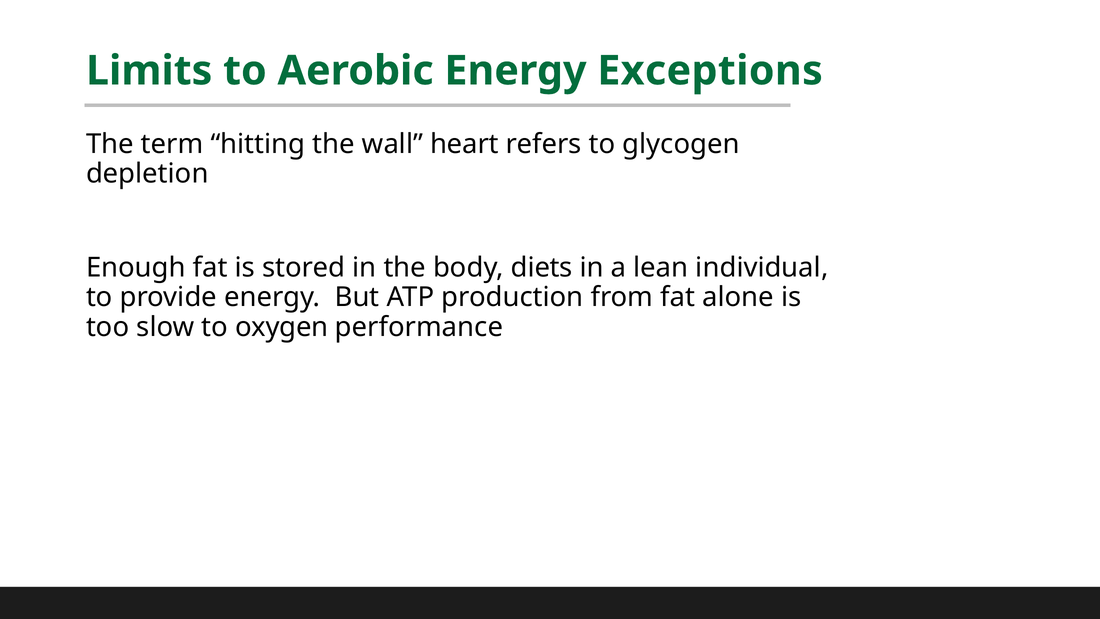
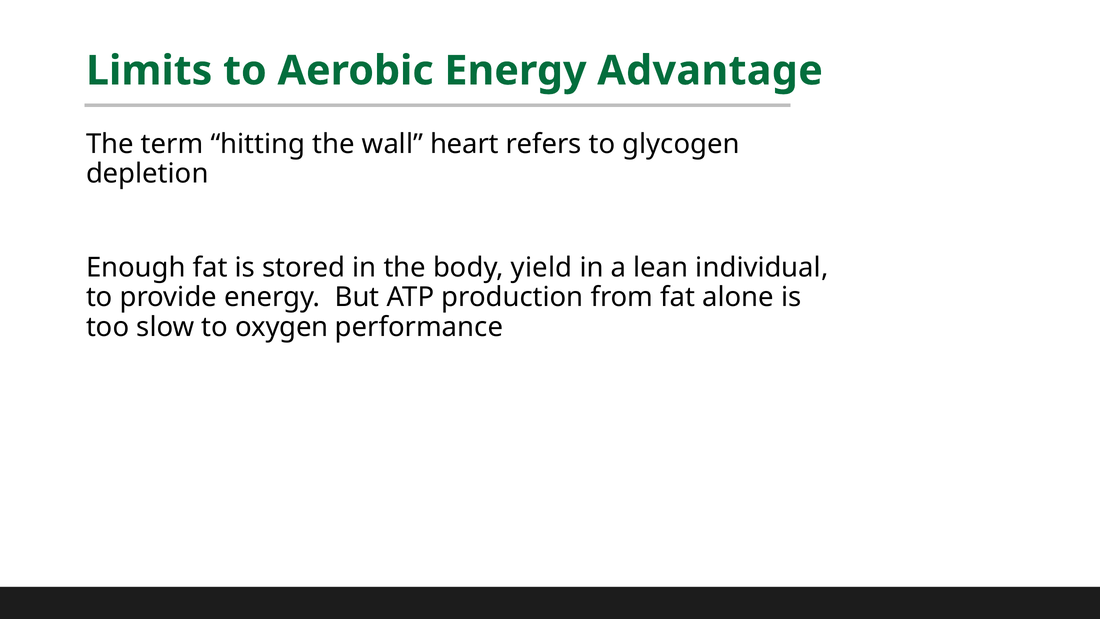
Exceptions: Exceptions -> Advantage
diets: diets -> yield
